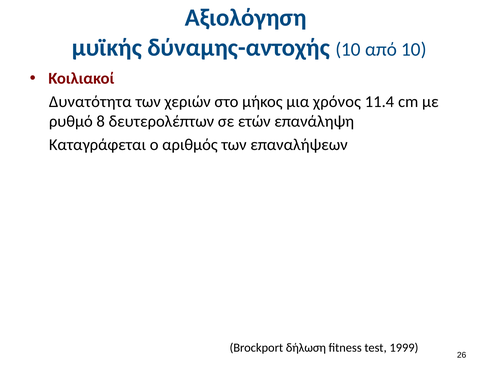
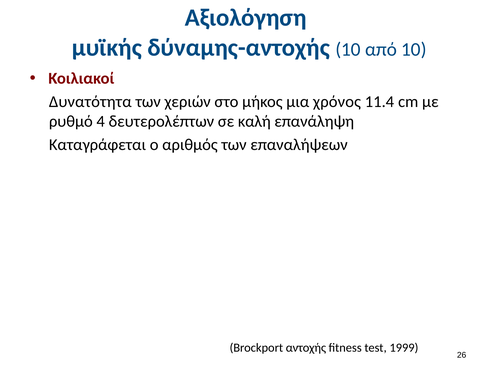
8: 8 -> 4
ετών: ετών -> καλή
δήλωση: δήλωση -> αντοχής
